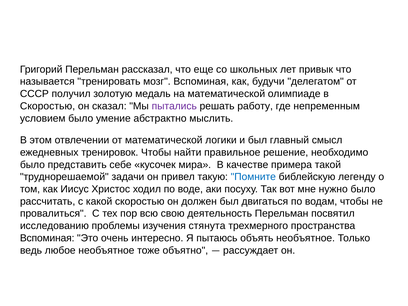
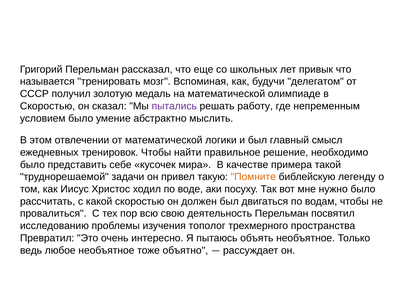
Помните colour: blue -> orange
стянута: стянута -> тополог
Вспоминая at (47, 238): Вспоминая -> Превратил
